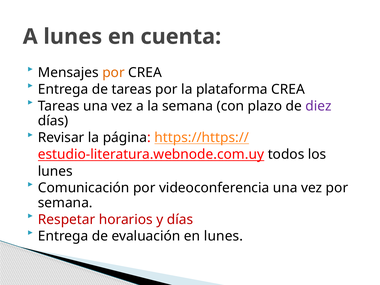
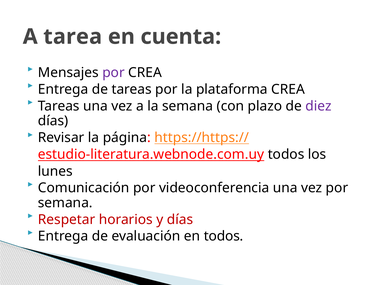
A lunes: lunes -> tarea
por at (113, 73) colour: orange -> purple
en lunes: lunes -> todos
